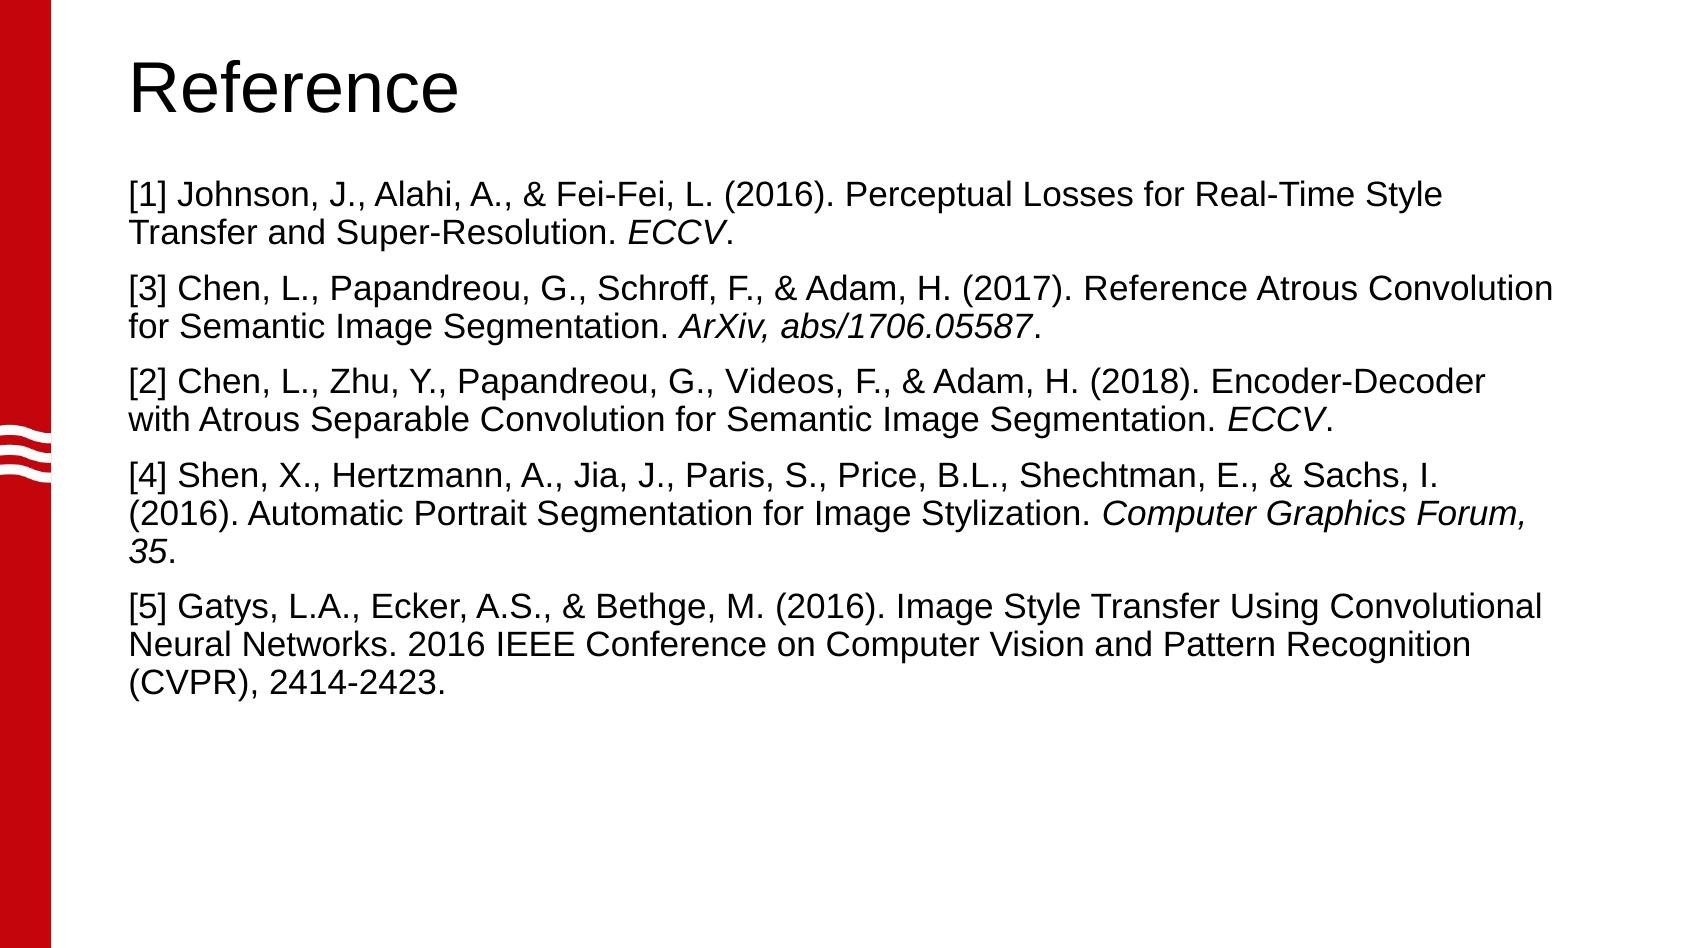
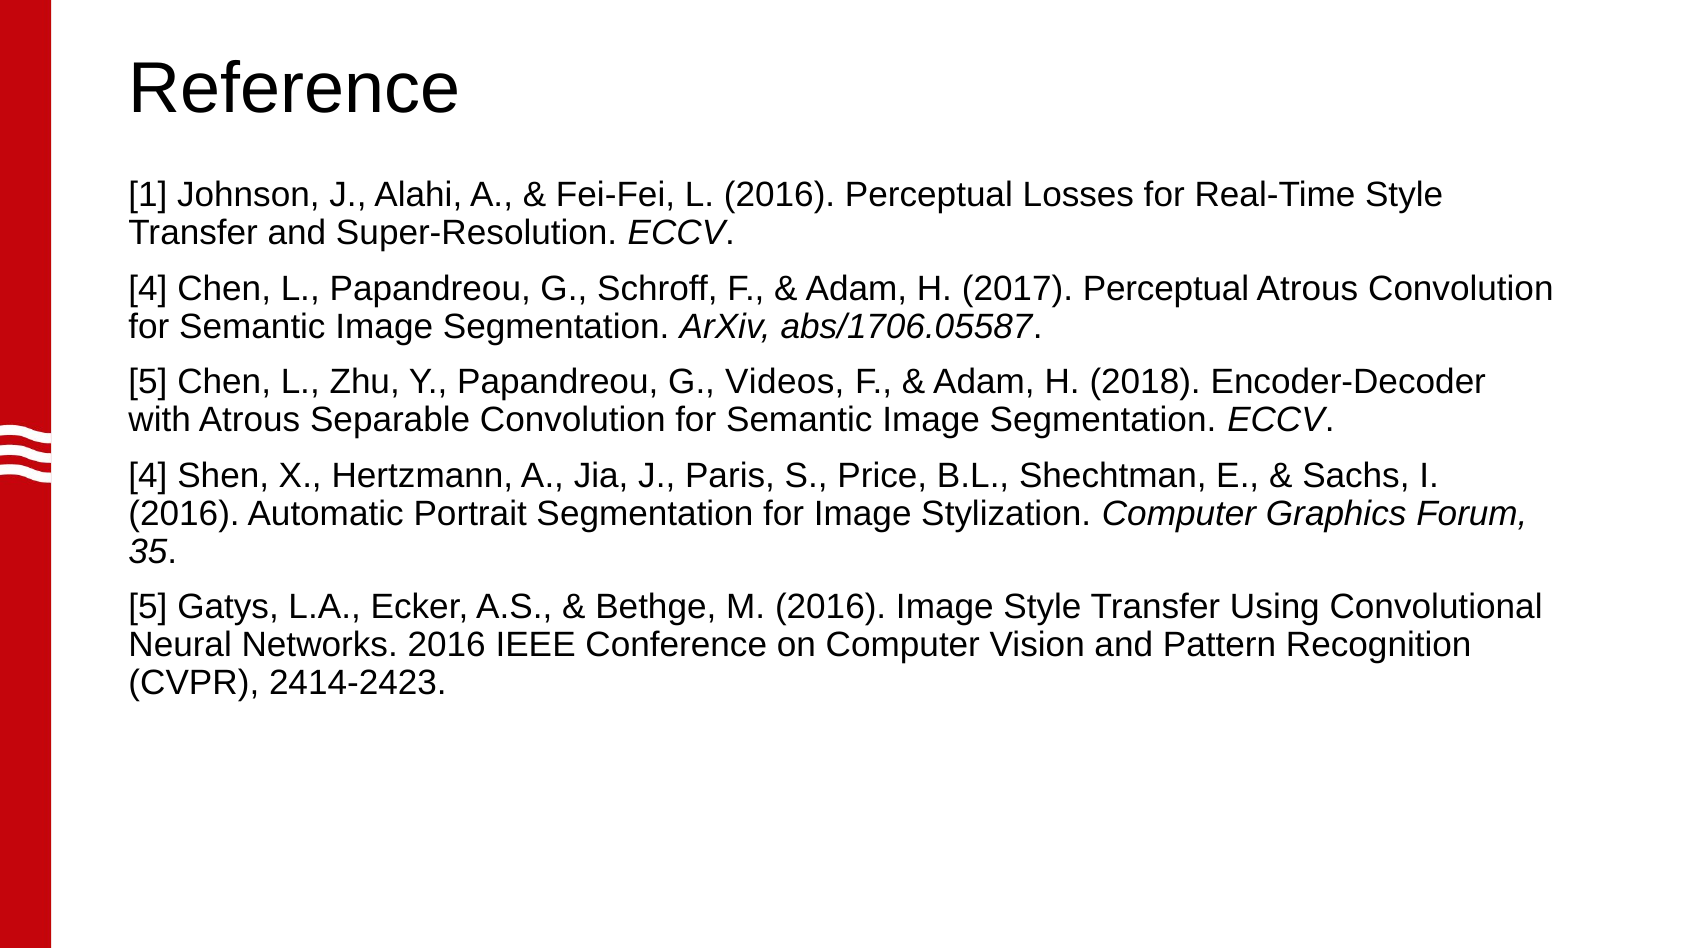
3 at (148, 289): 3 -> 4
2017 Reference: Reference -> Perceptual
2 at (148, 382): 2 -> 5
